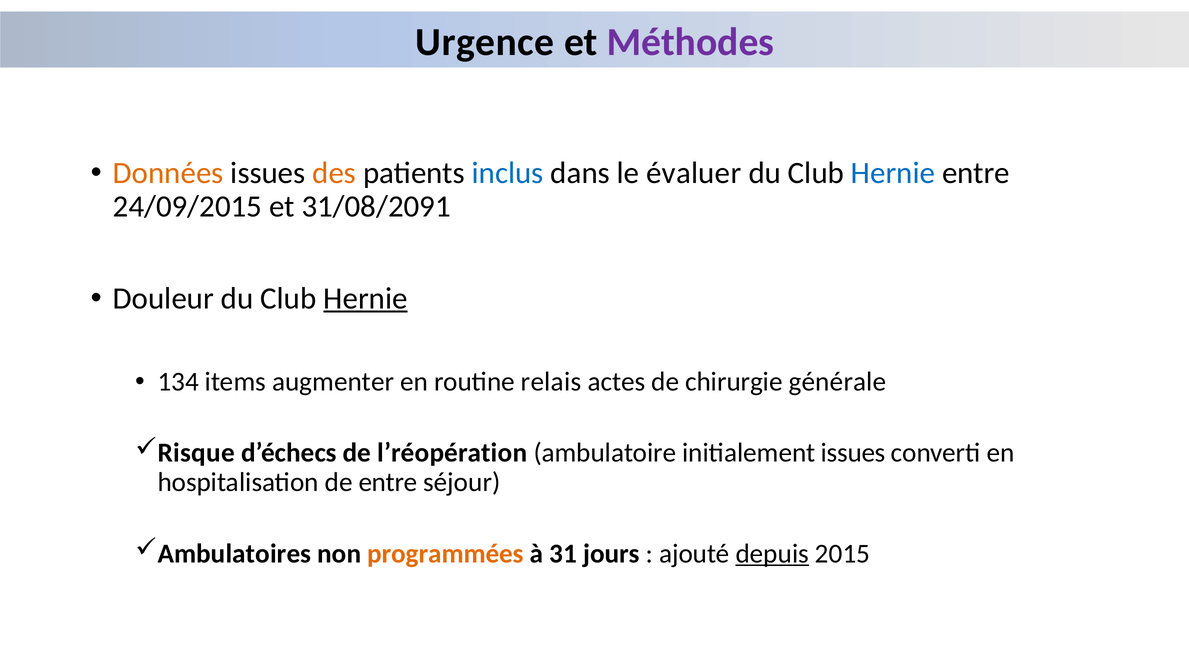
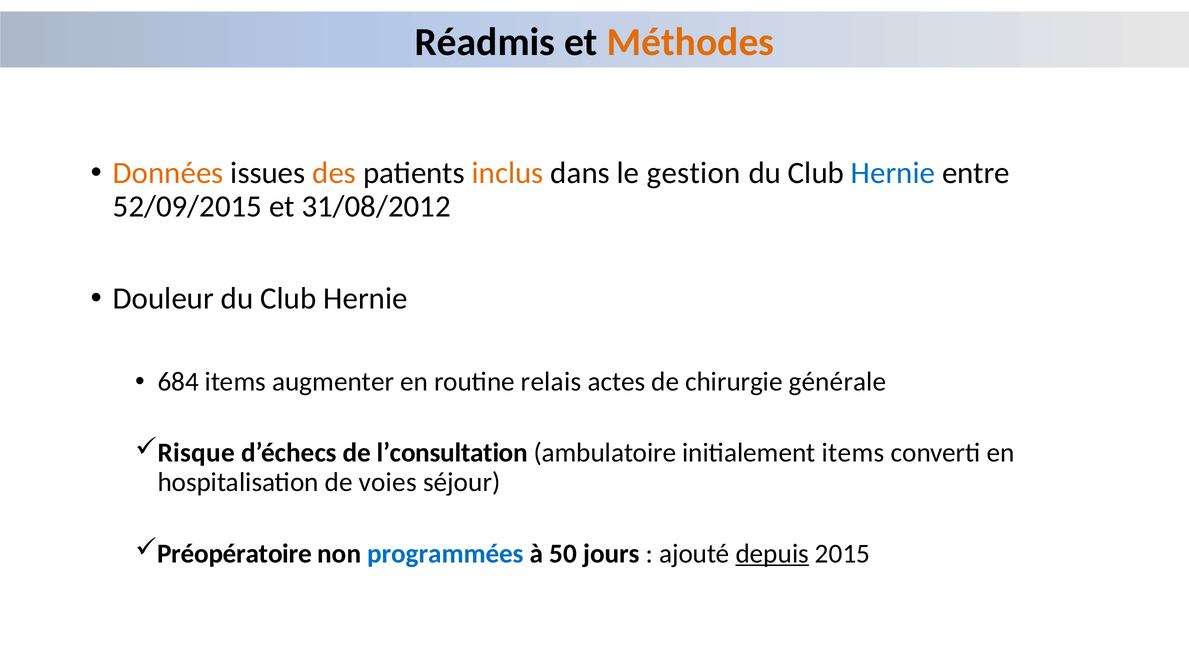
Urgence: Urgence -> Réadmis
Méthodes colour: purple -> orange
inclus colour: blue -> orange
évaluer: évaluer -> gestion
24/09/2015: 24/09/2015 -> 52/09/2015
31/08/2091: 31/08/2091 -> 31/08/2012
Hernie at (365, 298) underline: present -> none
134: 134 -> 684
l’réopération: l’réopération -> l’consultation
initialement issues: issues -> items
de entre: entre -> voies
Ambulatoires: Ambulatoires -> Préopératoire
programmées colour: orange -> blue
31: 31 -> 50
